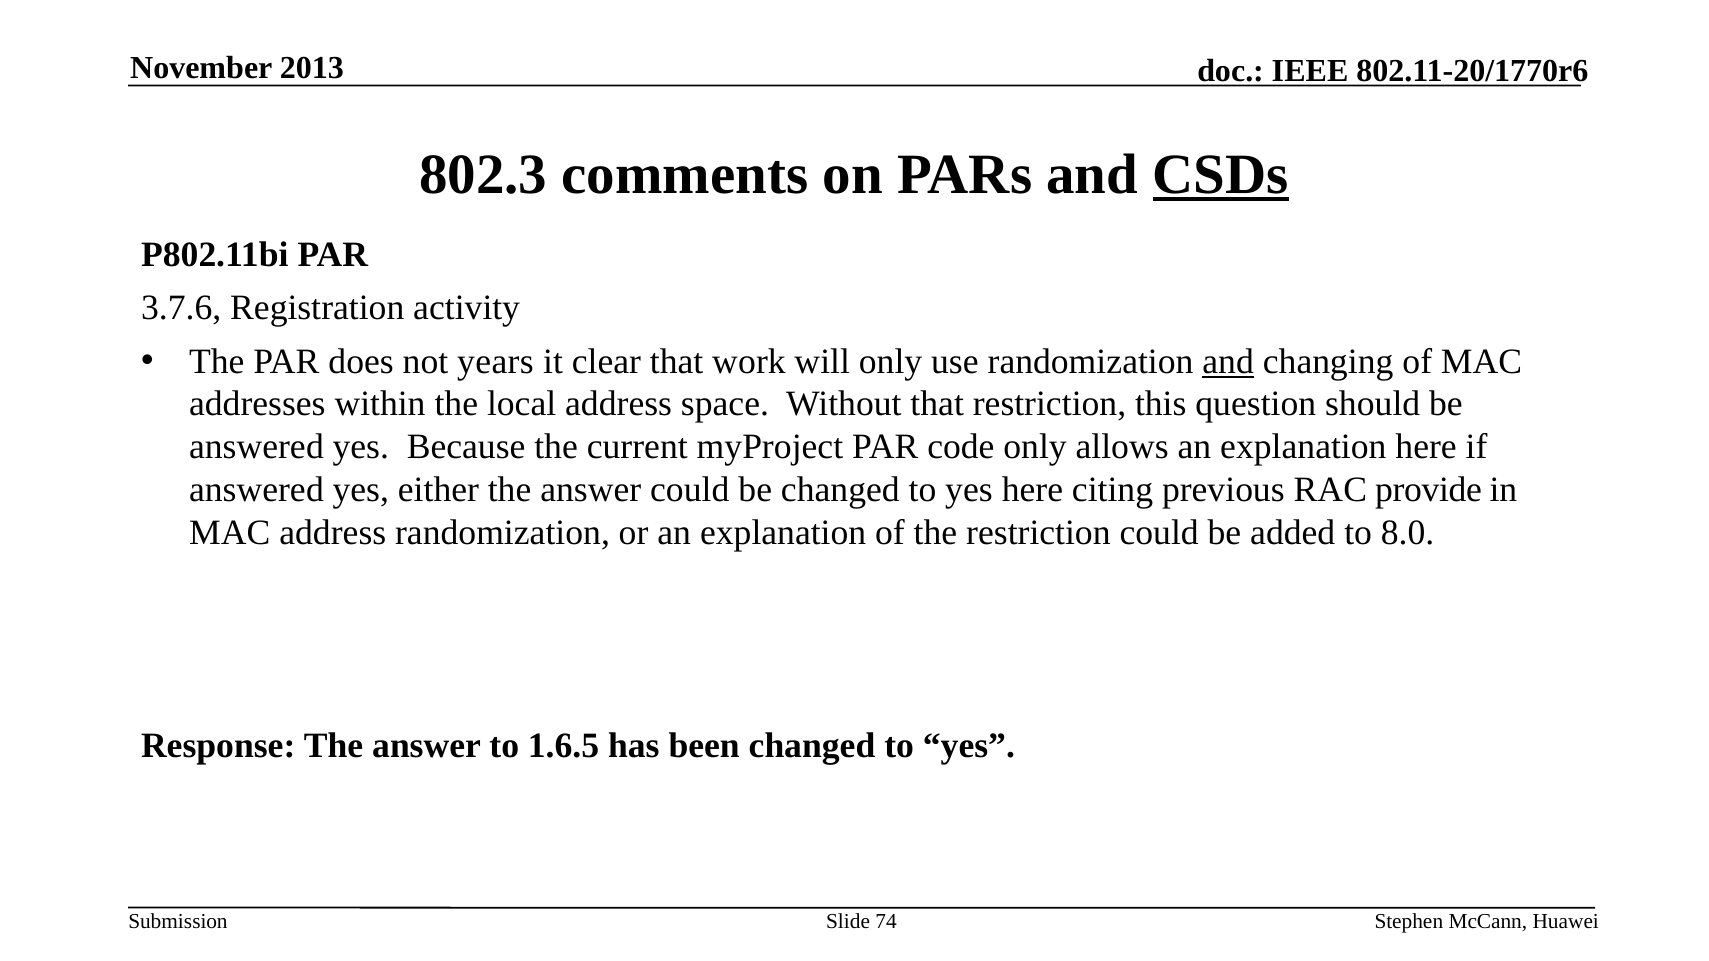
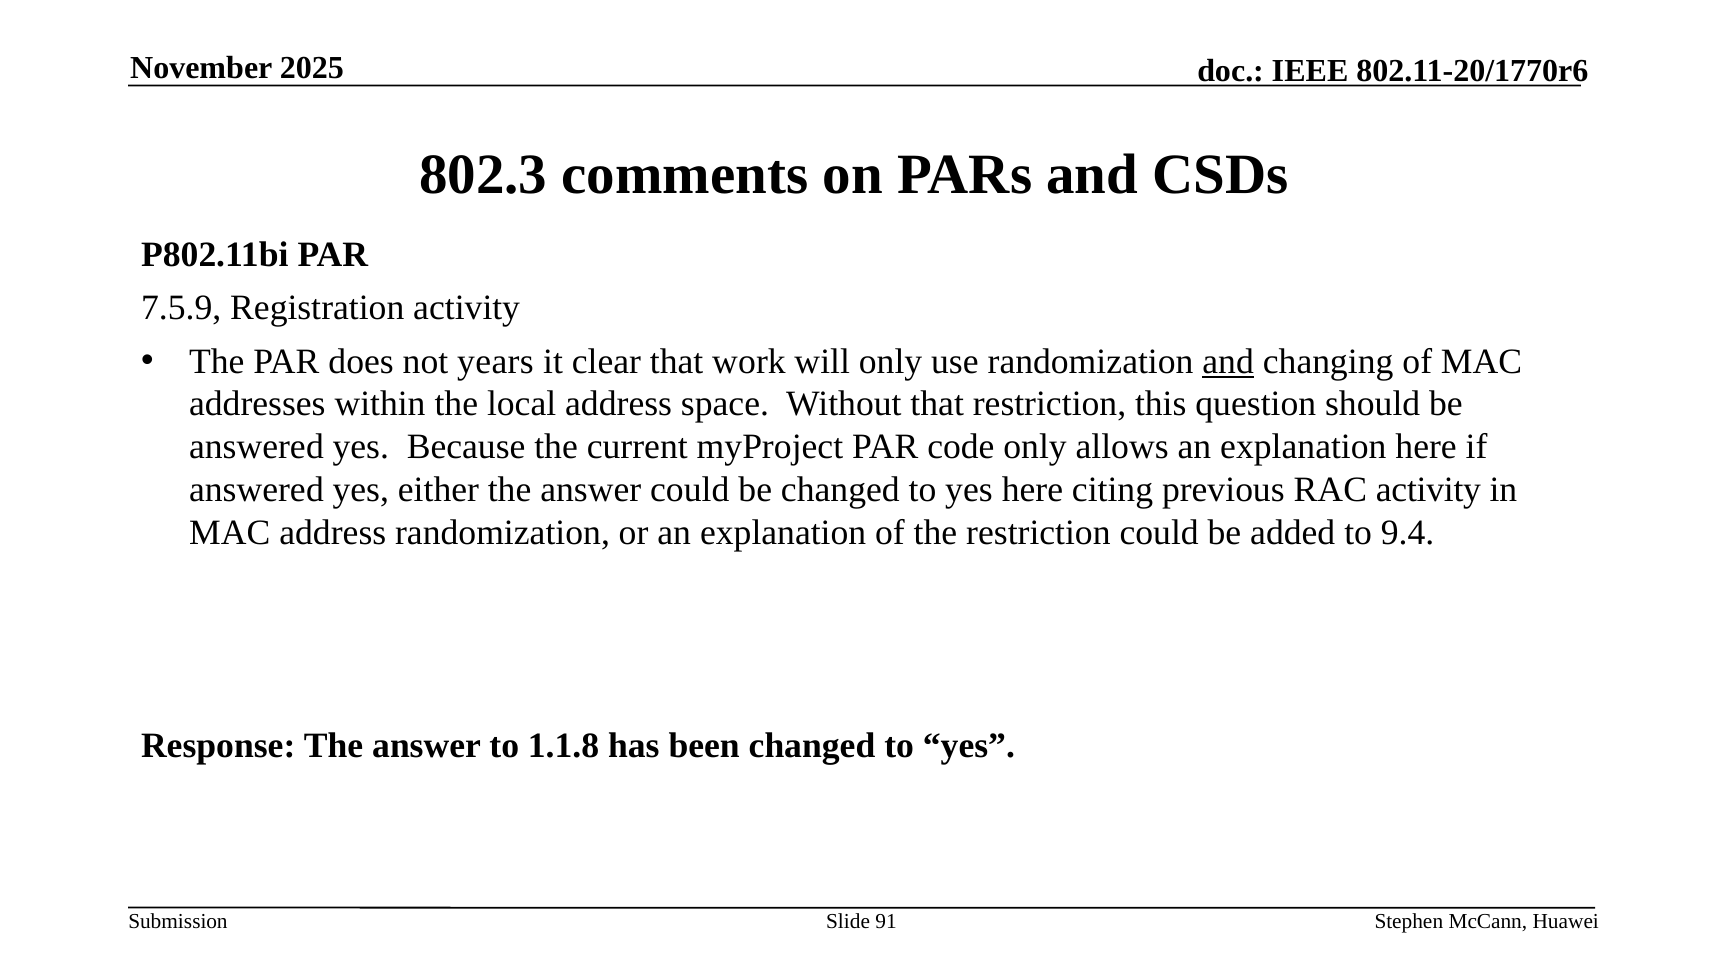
2013: 2013 -> 2025
CSDs underline: present -> none
3.7.6: 3.7.6 -> 7.5.9
RAC provide: provide -> activity
8.0: 8.0 -> 9.4
1.6.5: 1.6.5 -> 1.1.8
74: 74 -> 91
